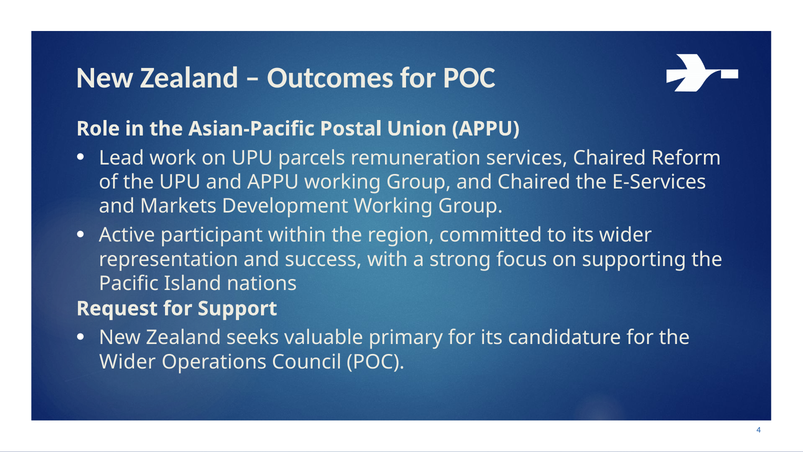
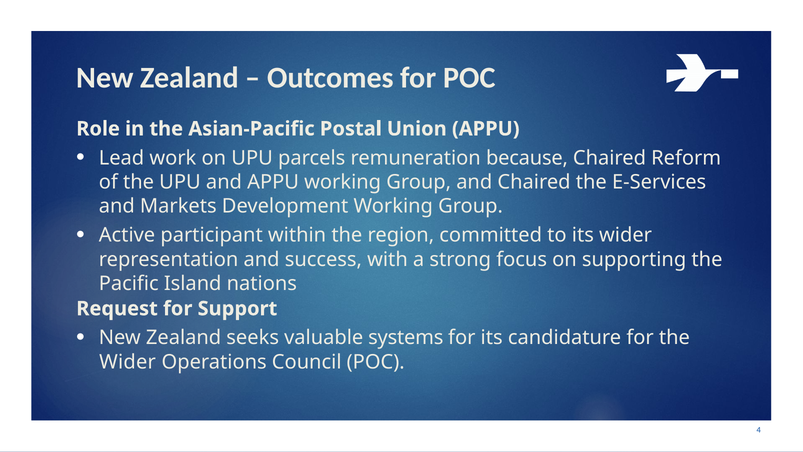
services: services -> because
primary: primary -> systems
